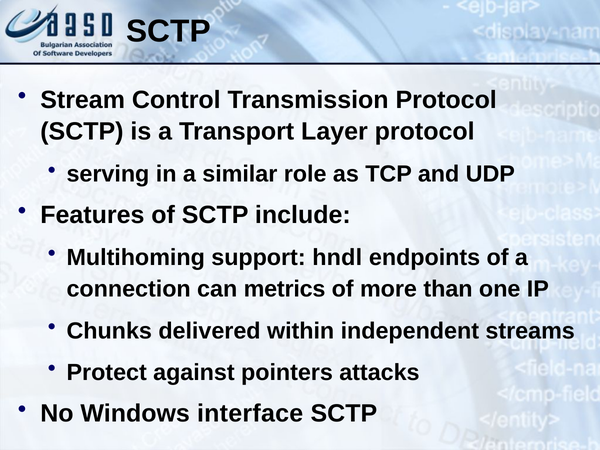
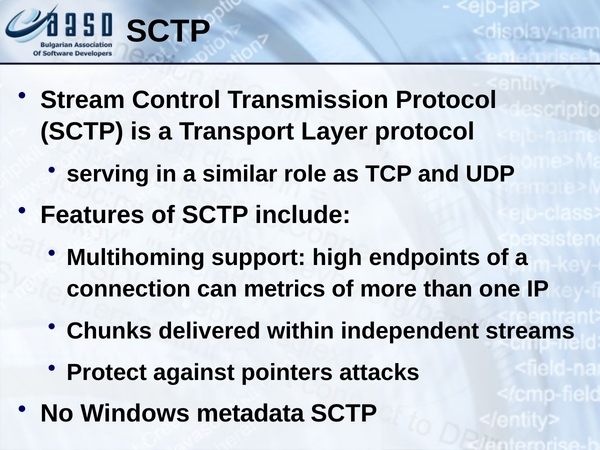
hndl: hndl -> high
interface: interface -> metadata
